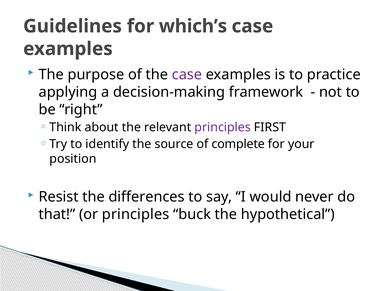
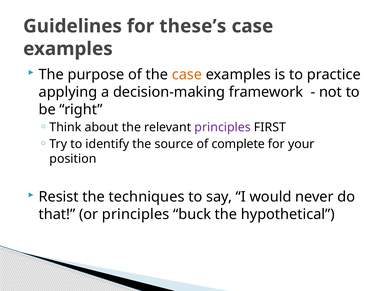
which’s: which’s -> these’s
case at (187, 74) colour: purple -> orange
differences: differences -> techniques
